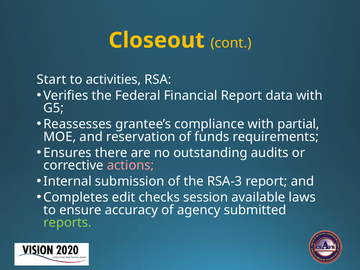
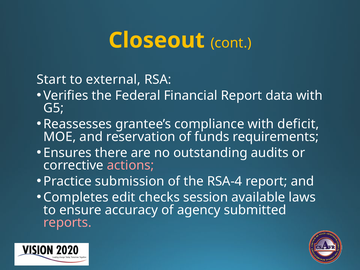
activities: activities -> external
partial: partial -> deficit
Internal: Internal -> Practice
RSA-3: RSA-3 -> RSA-4
reports colour: light green -> pink
